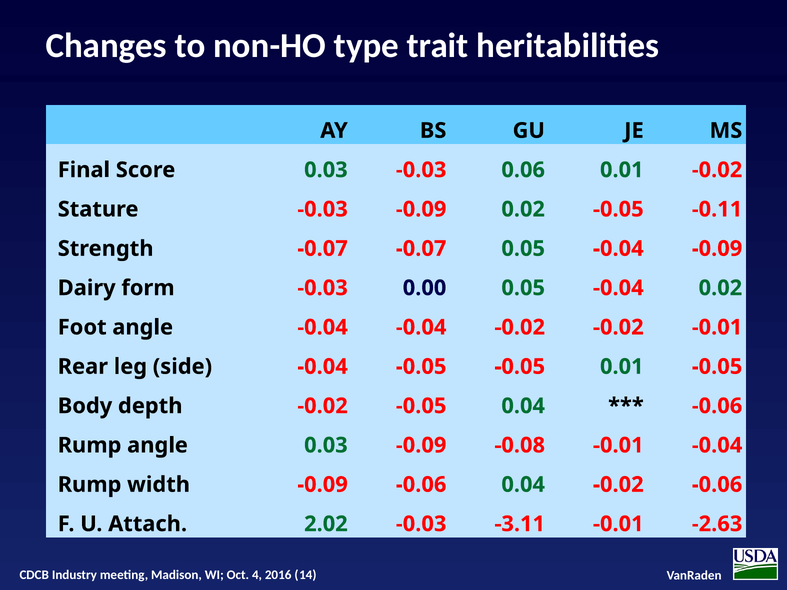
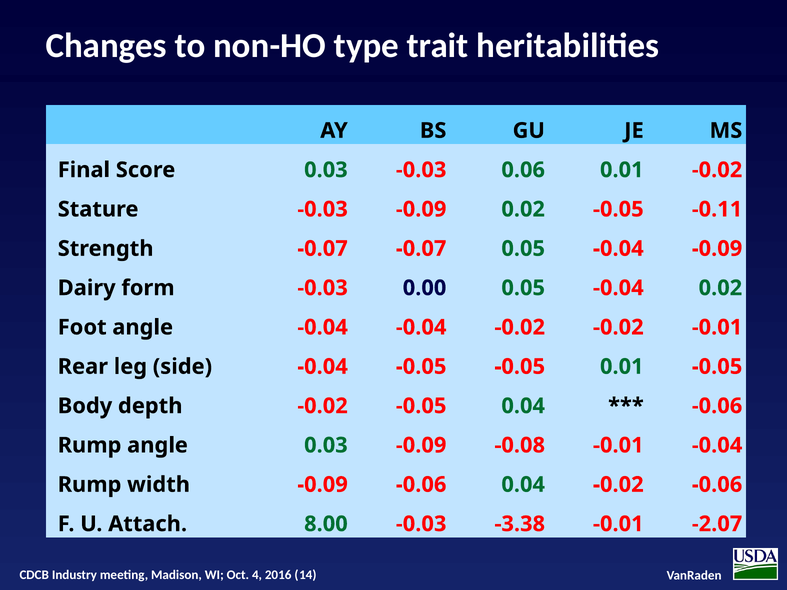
2.02: 2.02 -> 8.00
-3.11: -3.11 -> -3.38
-2.63: -2.63 -> -2.07
